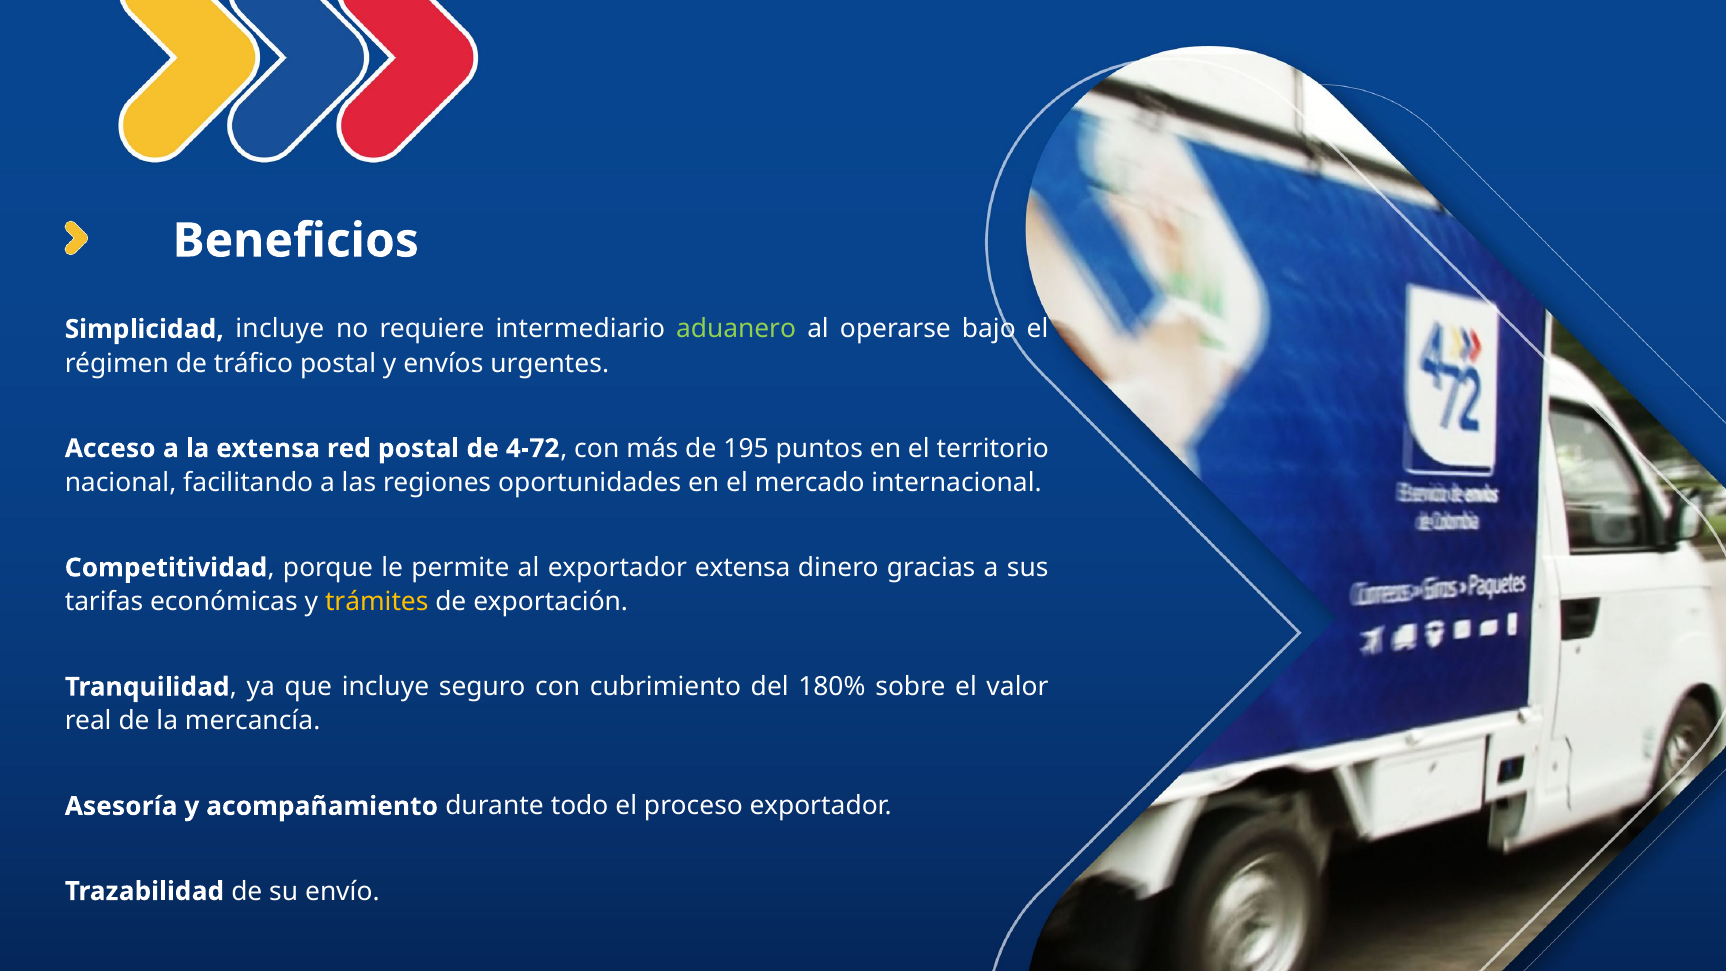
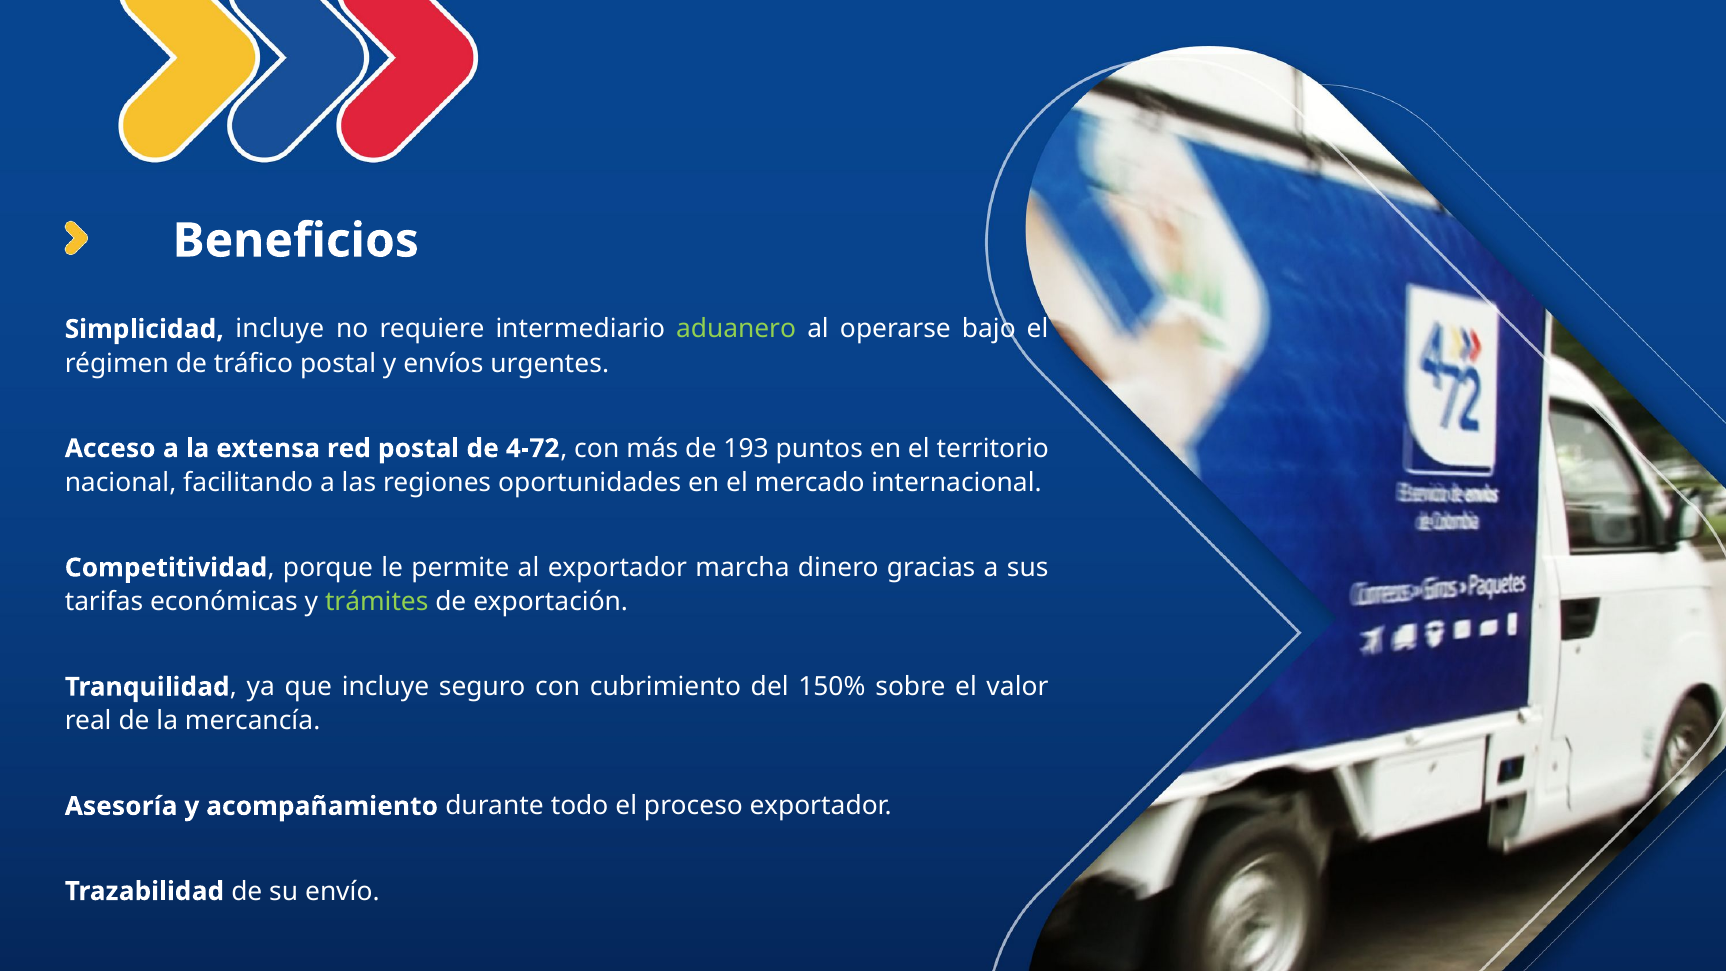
195: 195 -> 193
exportador extensa: extensa -> marcha
trámites colour: yellow -> light green
180%: 180% -> 150%
